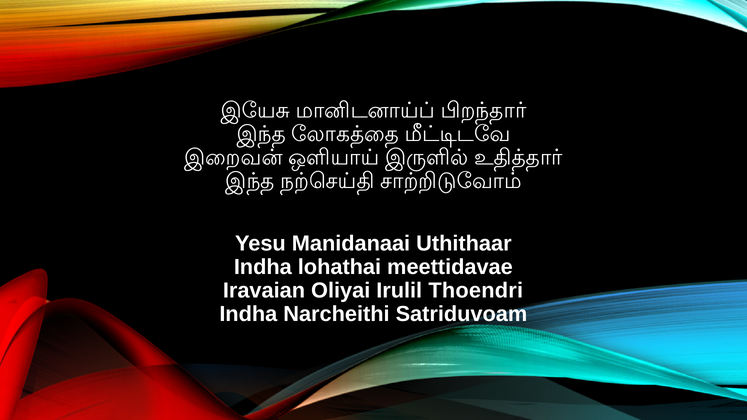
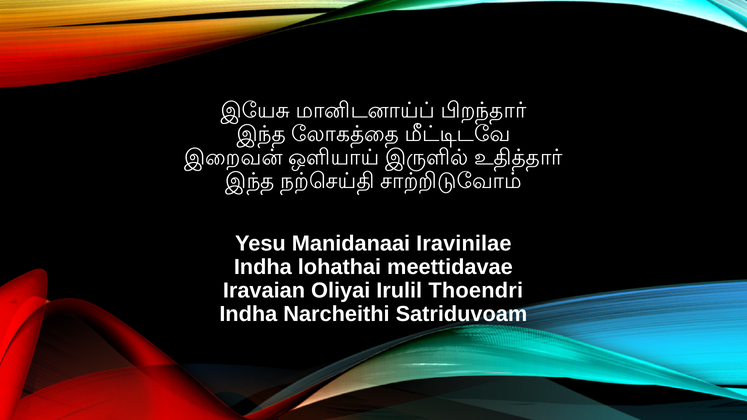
Uthithaar: Uthithaar -> Iravinilae
